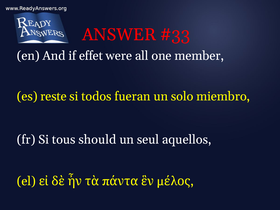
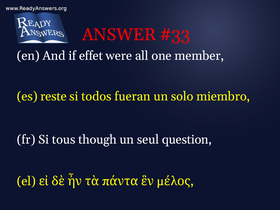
should: should -> though
aquellos: aquellos -> question
